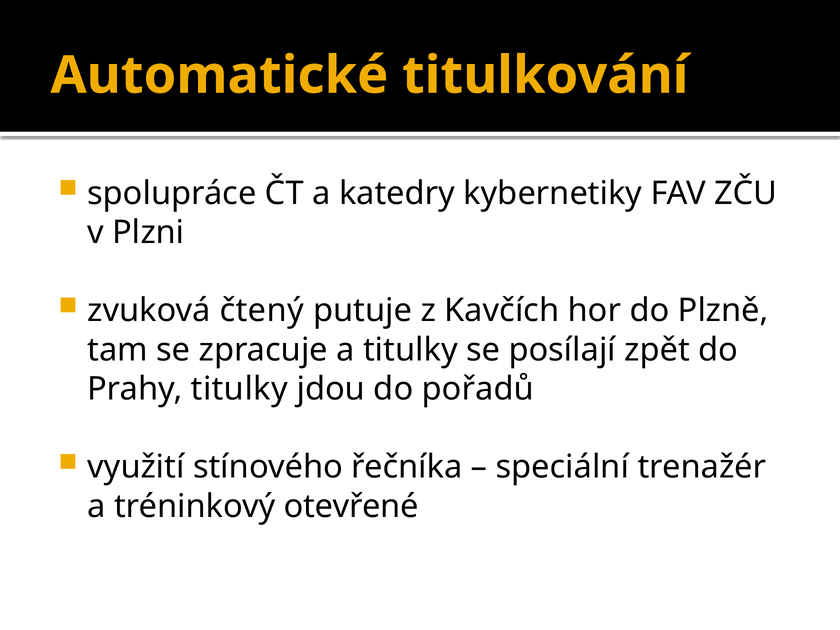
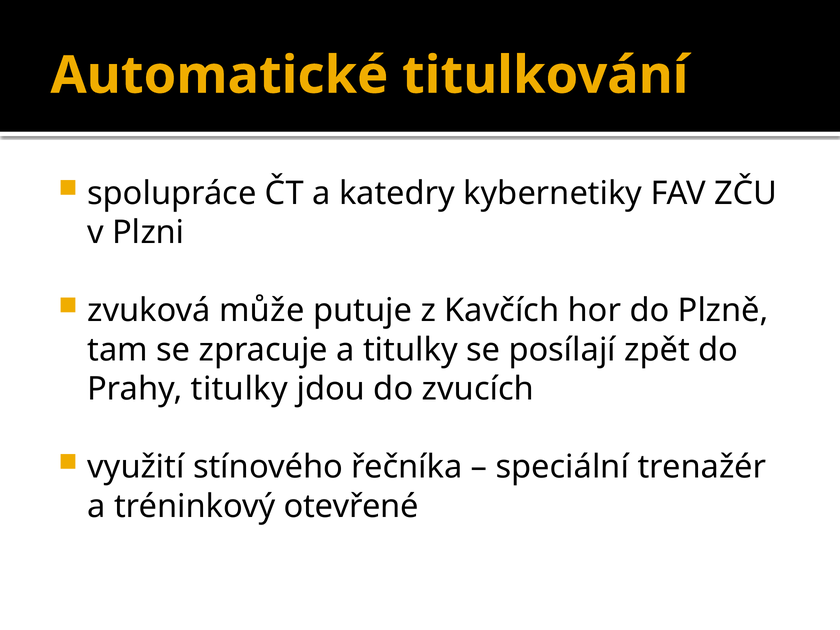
čtený: čtený -> může
pořadů: pořadů -> zvucích
